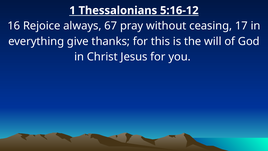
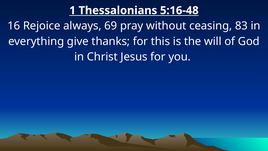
5:16-12: 5:16-12 -> 5:16-48
67: 67 -> 69
17: 17 -> 83
